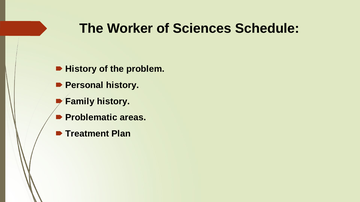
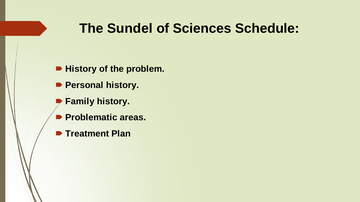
Worker: Worker -> Sundel
